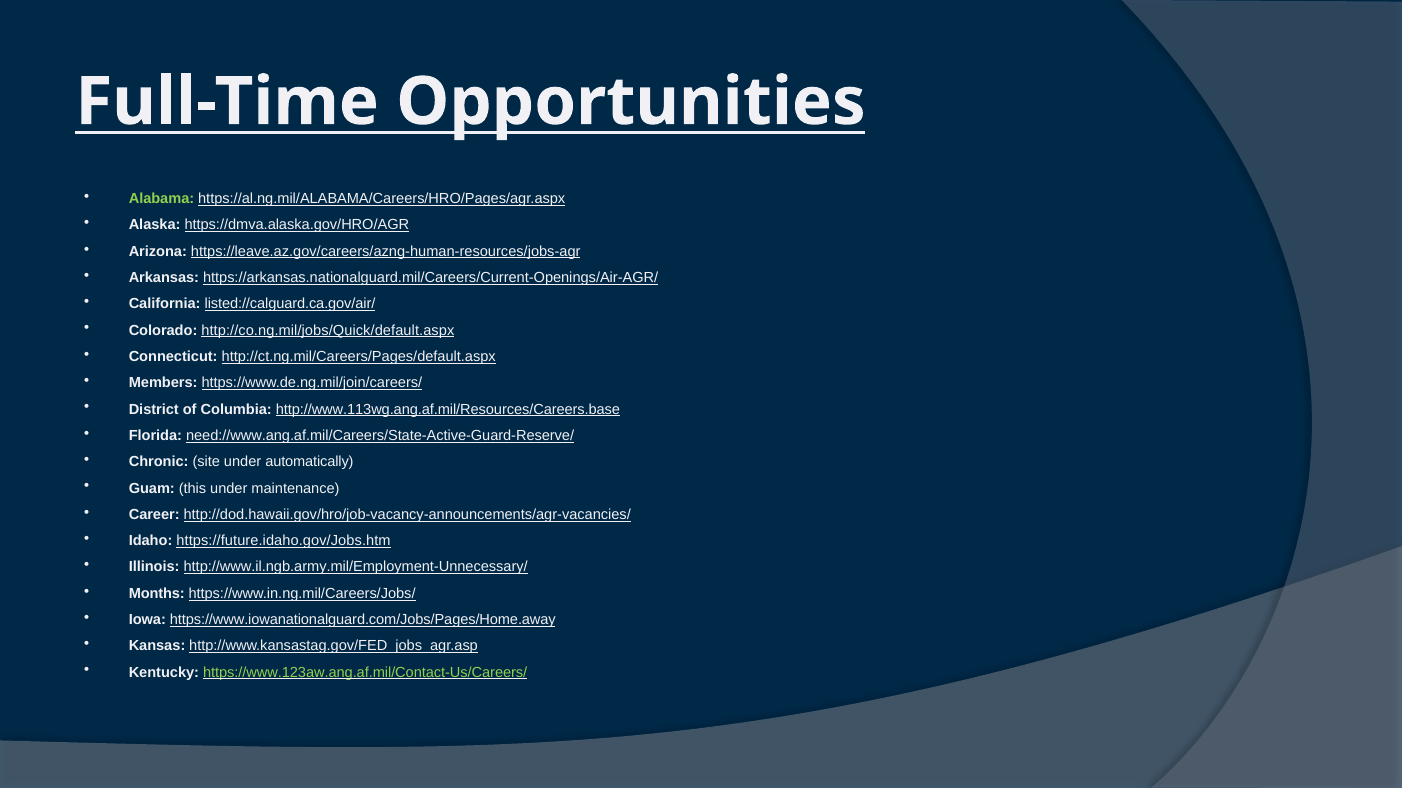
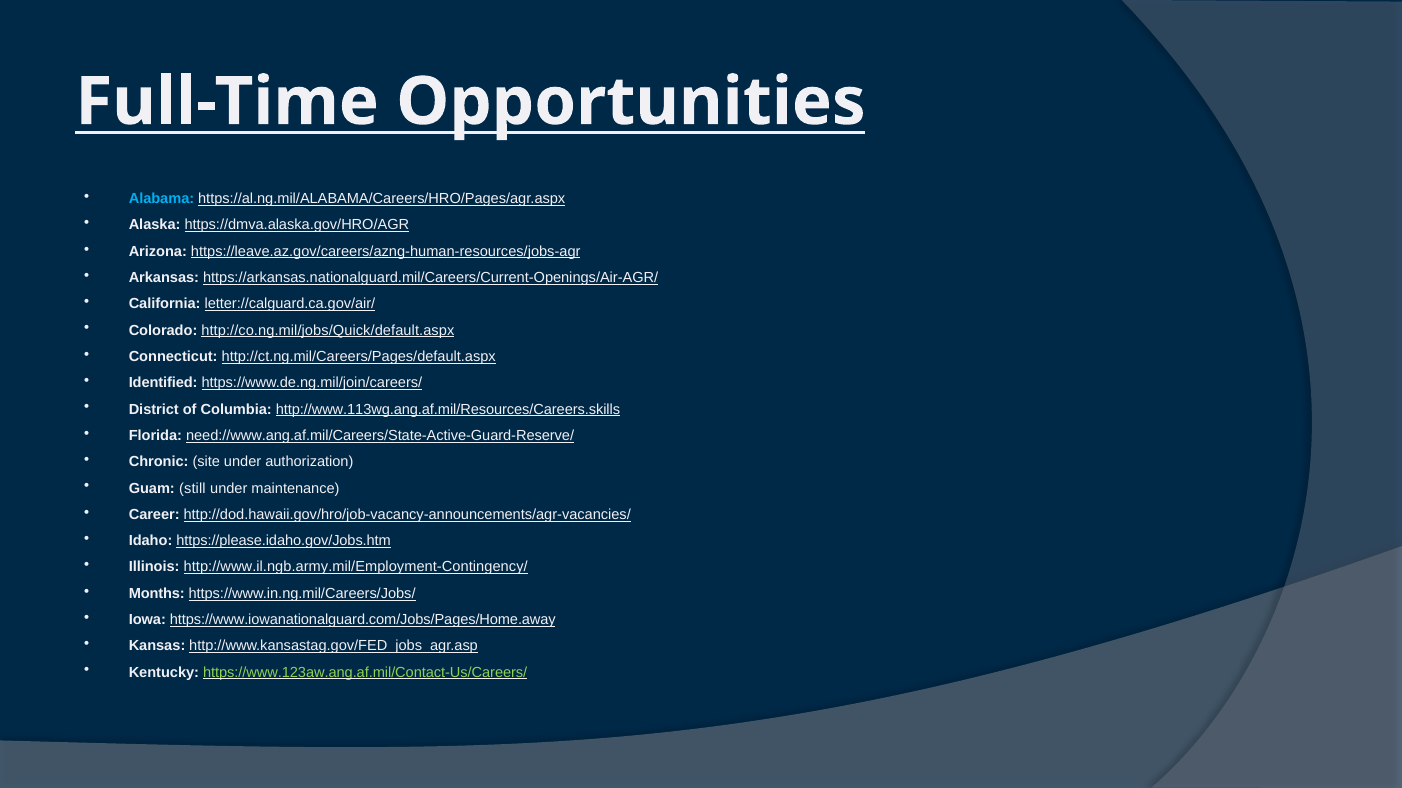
Alabama colour: light green -> light blue
listed://calguard.ca.gov/air/: listed://calguard.ca.gov/air/ -> letter://calguard.ca.gov/air/
Members: Members -> Identified
http://www.113wg.ang.af.mil/Resources/Careers.base: http://www.113wg.ang.af.mil/Resources/Careers.base -> http://www.113wg.ang.af.mil/Resources/Careers.skills
automatically: automatically -> authorization
this: this -> still
https://future.idaho.gov/Jobs.htm: https://future.idaho.gov/Jobs.htm -> https://please.idaho.gov/Jobs.htm
http://www.il.ngb.army.mil/Employment-Unnecessary/: http://www.il.ngb.army.mil/Employment-Unnecessary/ -> http://www.il.ngb.army.mil/Employment-Contingency/
